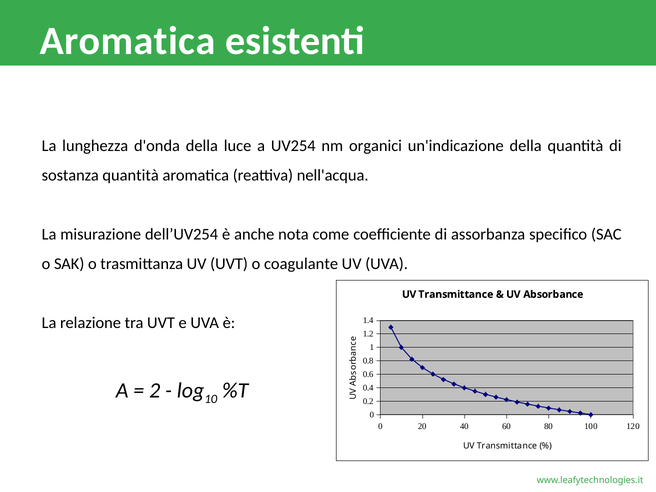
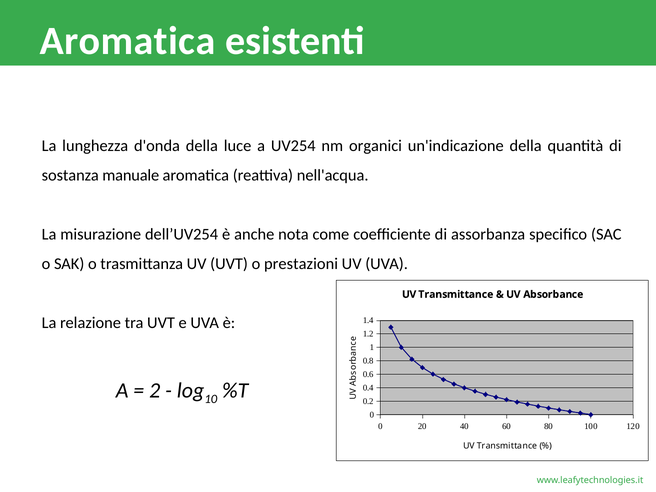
sostanza quantità: quantità -> manuale
coagulante: coagulante -> prestazioni
